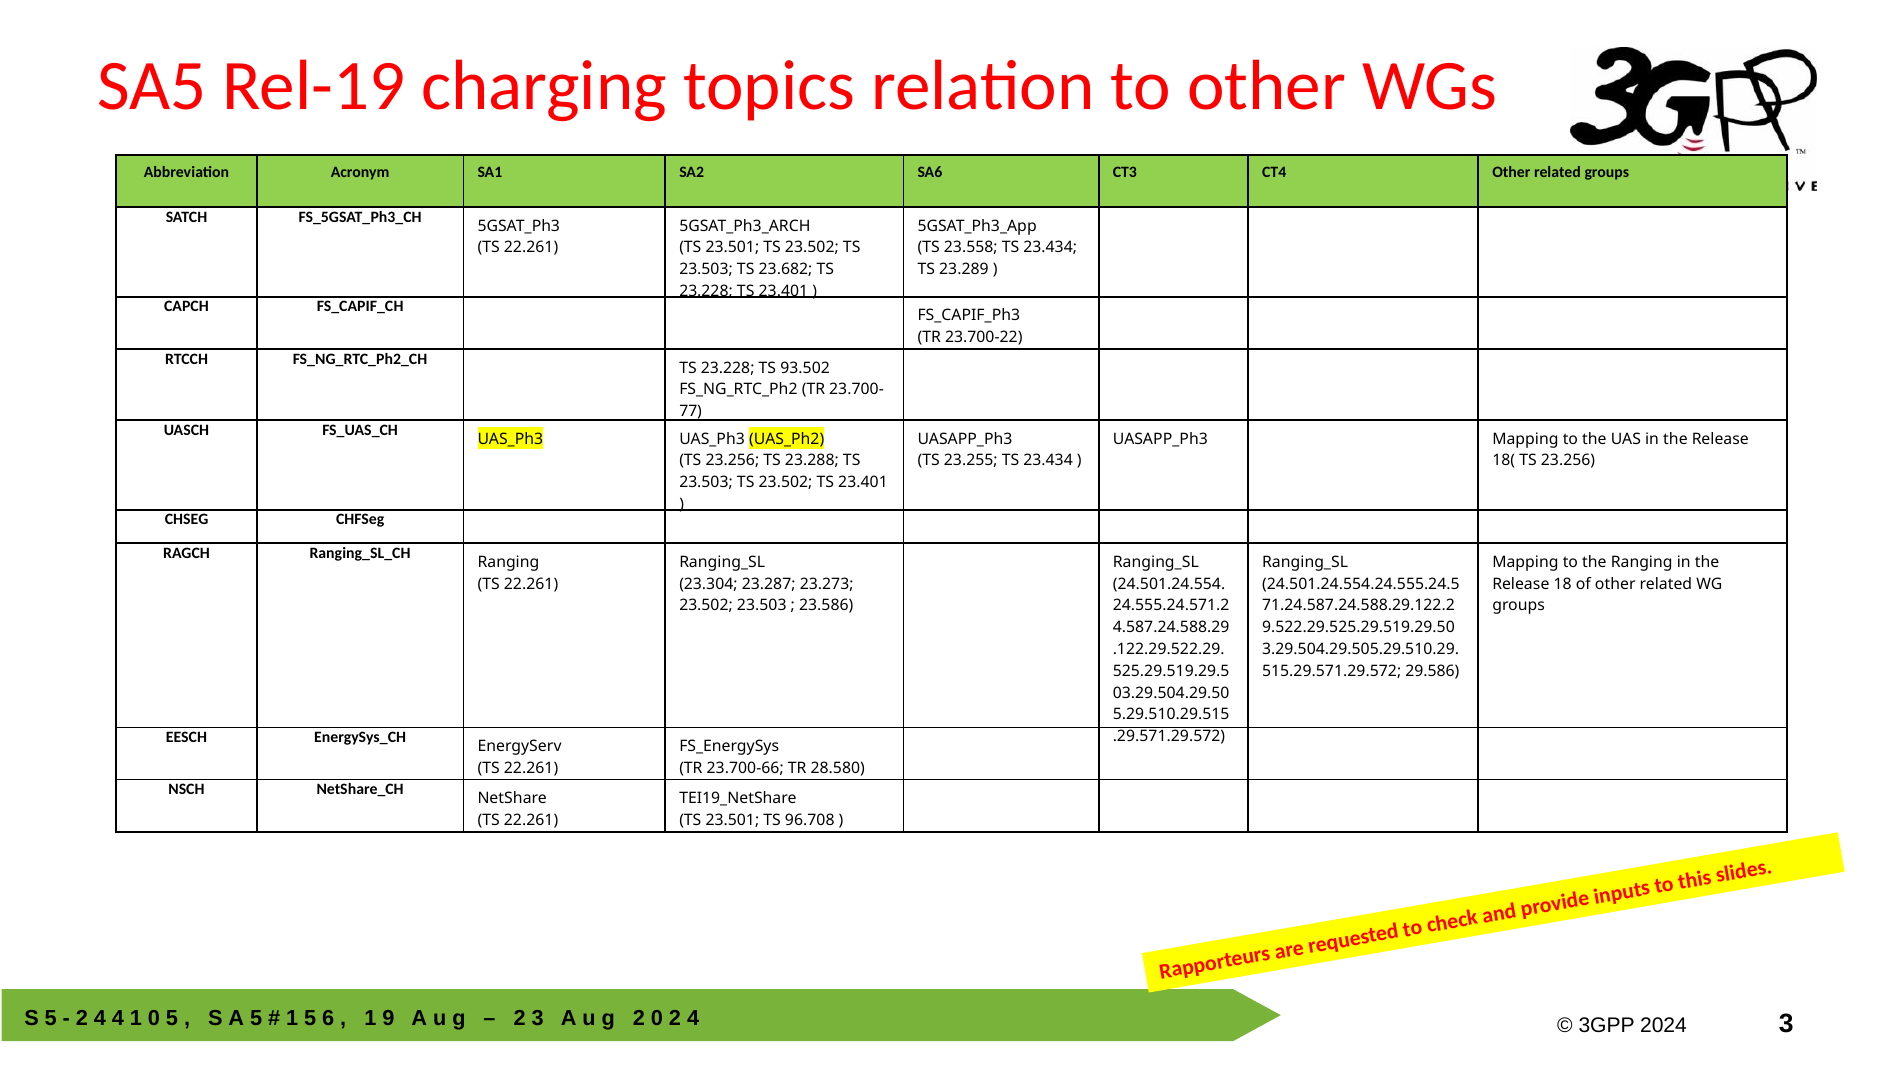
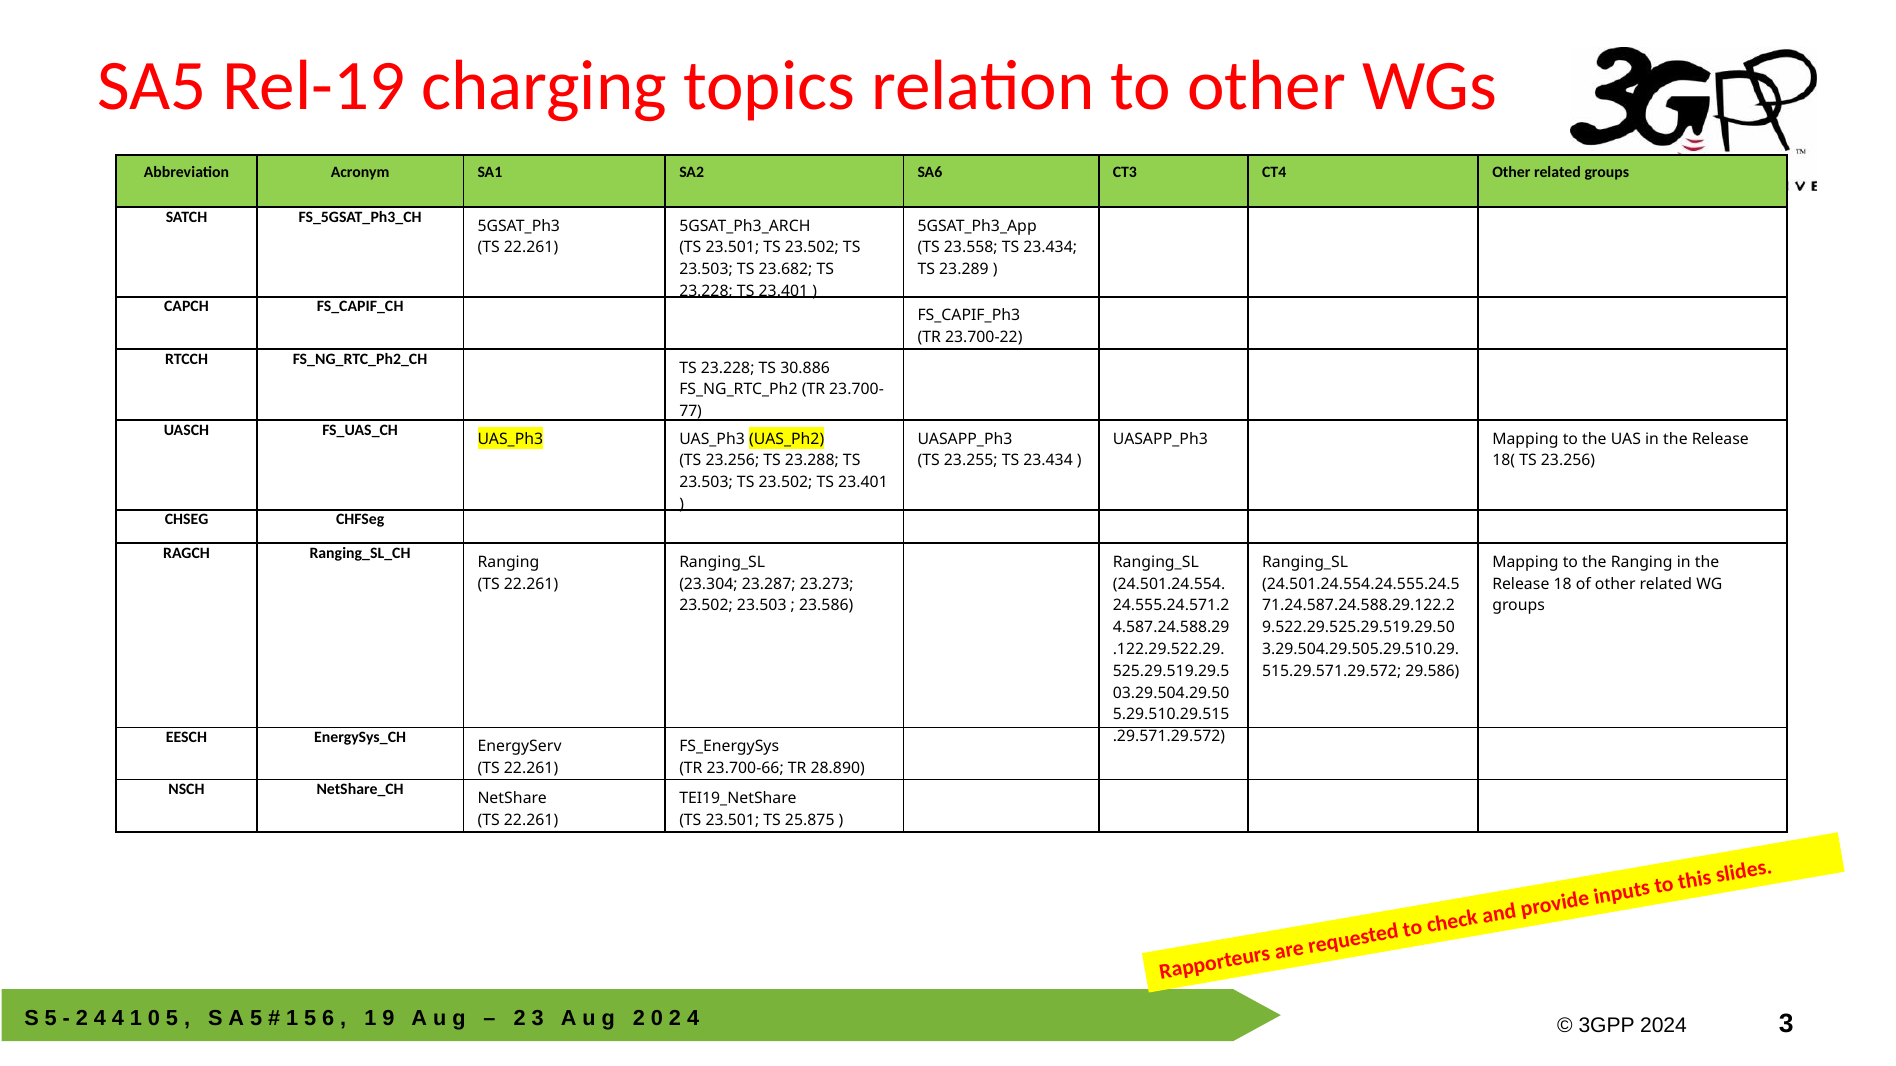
93.502: 93.502 -> 30.886
28.580: 28.580 -> 28.890
96.708: 96.708 -> 25.875
